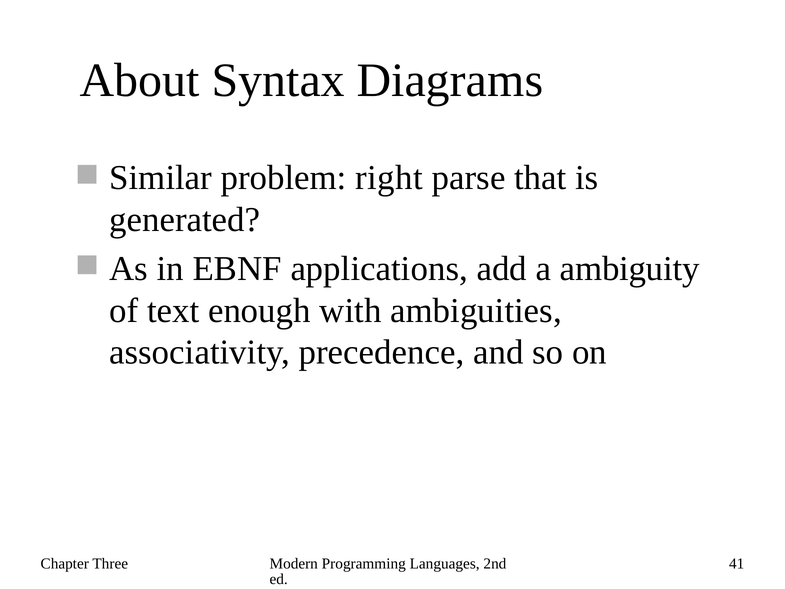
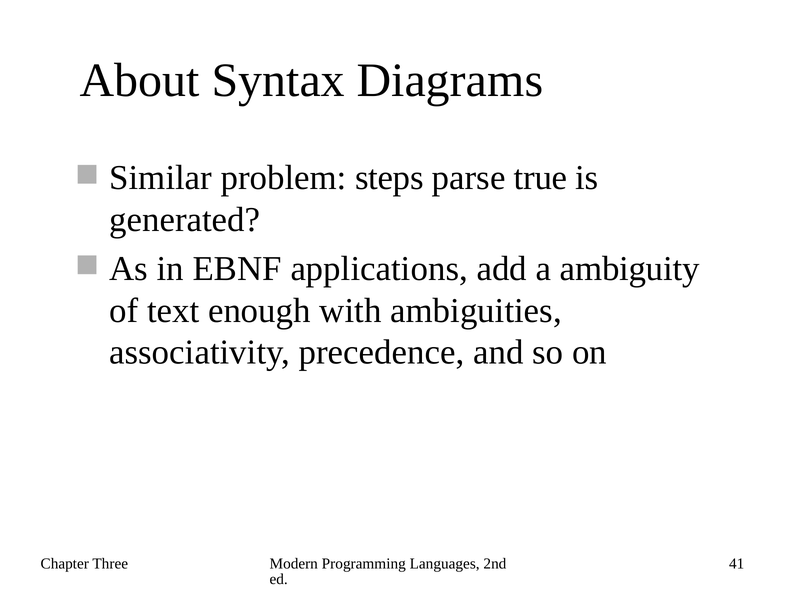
right: right -> steps
that: that -> true
